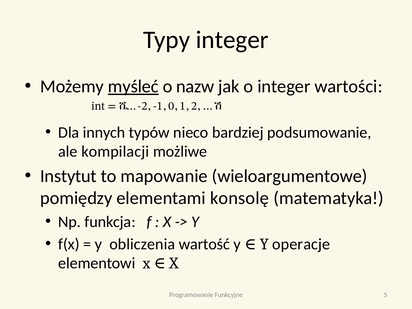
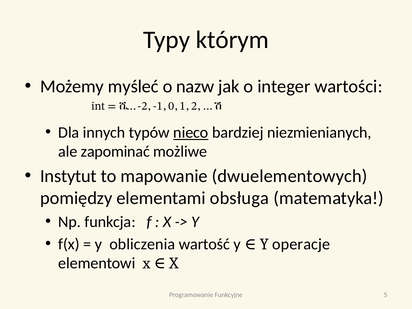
Typy integer: integer -> którym
myśleć underline: present -> none
nieco underline: none -> present
podsumowanie: podsumowanie -> niezmienianych
kompilacji: kompilacji -> zapominać
wieloargumentowe: wieloargumentowe -> dwuelementowych
konsolę: konsolę -> obsługa
